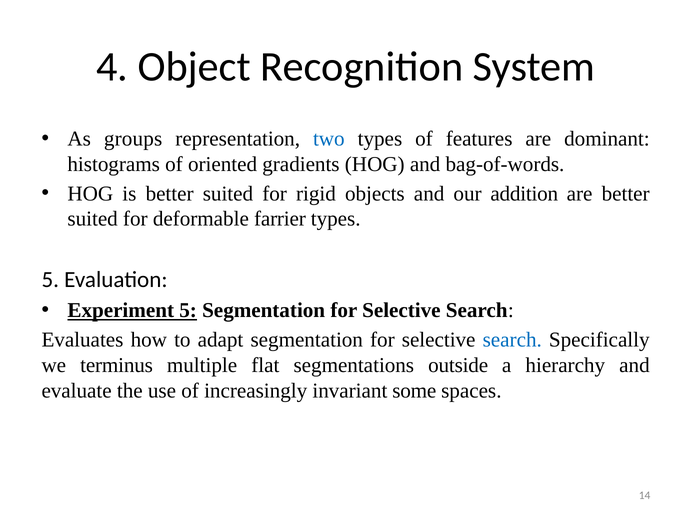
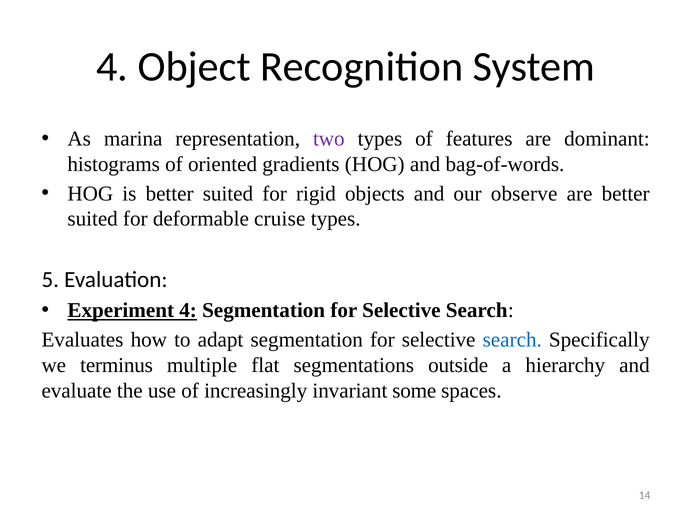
groups: groups -> marina
two colour: blue -> purple
addition: addition -> observe
farrier: farrier -> cruise
Experiment 5: 5 -> 4
